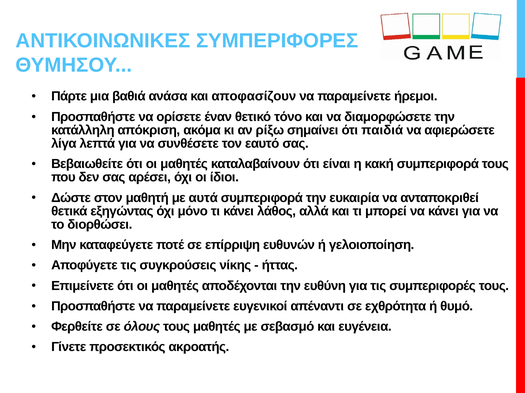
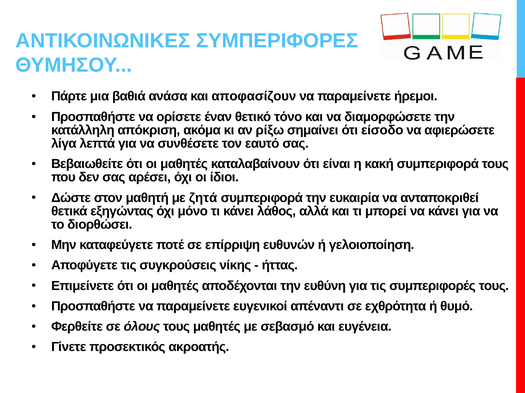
παιδιά: παιδιά -> είσοδο
αυτά: αυτά -> ζητά
